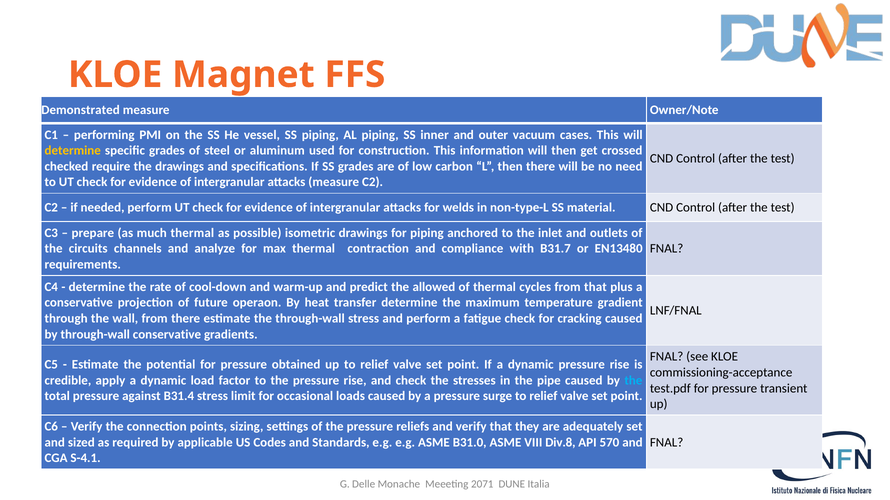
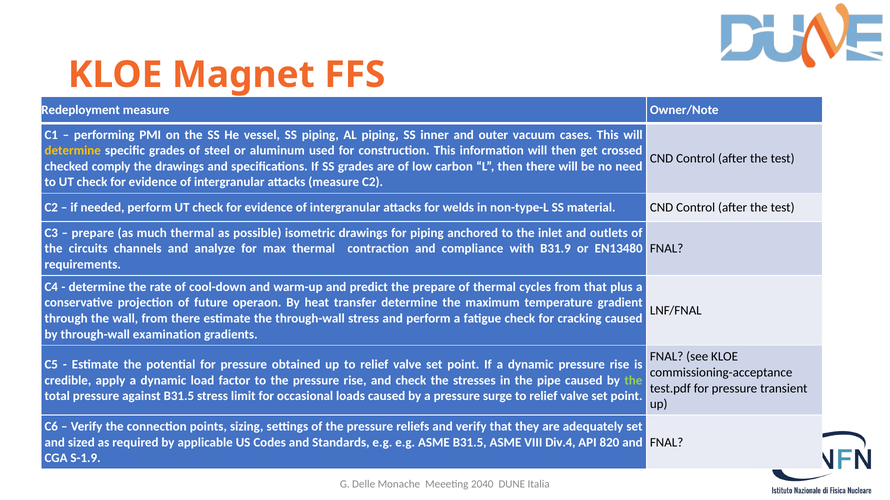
Demonstrated: Demonstrated -> Redeployment
require: require -> comply
B31.7: B31.7 -> B31.9
the allowed: allowed -> prepare
through-wall conservative: conservative -> examination
the at (633, 381) colour: light blue -> light green
against B31.4: B31.4 -> B31.5
ASME B31.0: B31.0 -> B31.5
Div.8: Div.8 -> Div.4
570: 570 -> 820
S-4.1: S-4.1 -> S-1.9
2071: 2071 -> 2040
